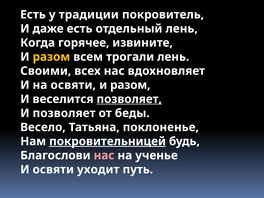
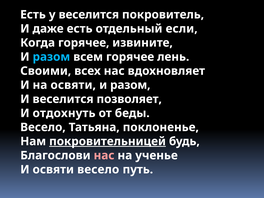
у традиции: традиции -> веселится
отдельный лень: лень -> если
разом at (51, 57) colour: yellow -> light blue
всем трогали: трогали -> горячее
позволяет at (129, 99) underline: present -> none
И позволяет: позволяет -> отдохнуть
освяти уходит: уходит -> весело
